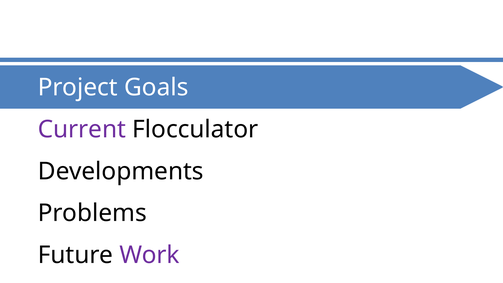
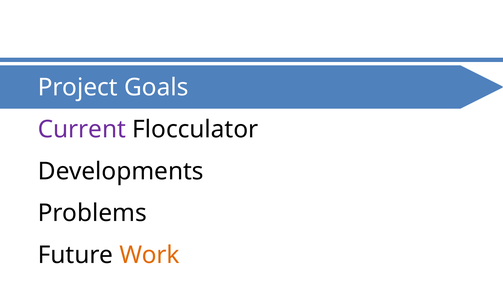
Work colour: purple -> orange
